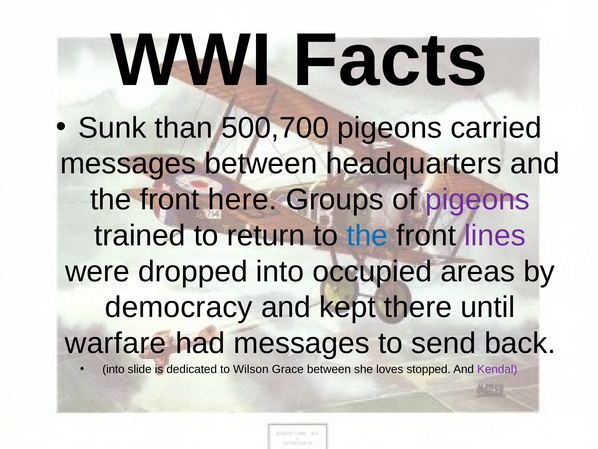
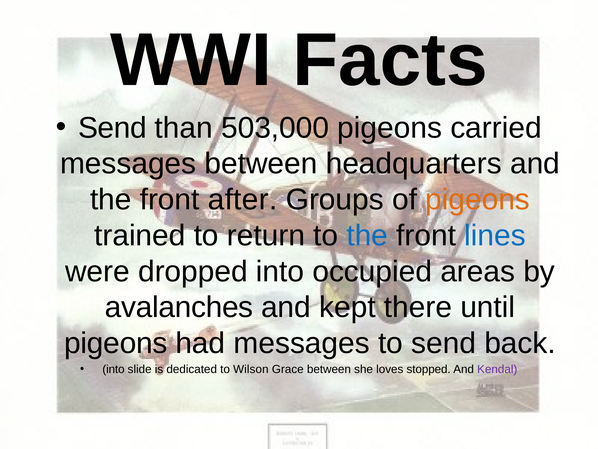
Sunk at (112, 128): Sunk -> Send
500,700: 500,700 -> 503,000
here: here -> after
pigeons at (478, 199) colour: purple -> orange
lines colour: purple -> blue
democracy: democracy -> avalanches
warfare at (116, 343): warfare -> pigeons
